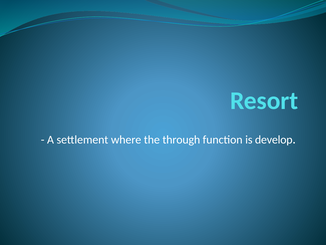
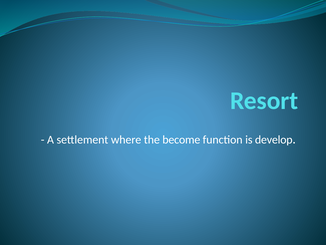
through: through -> become
